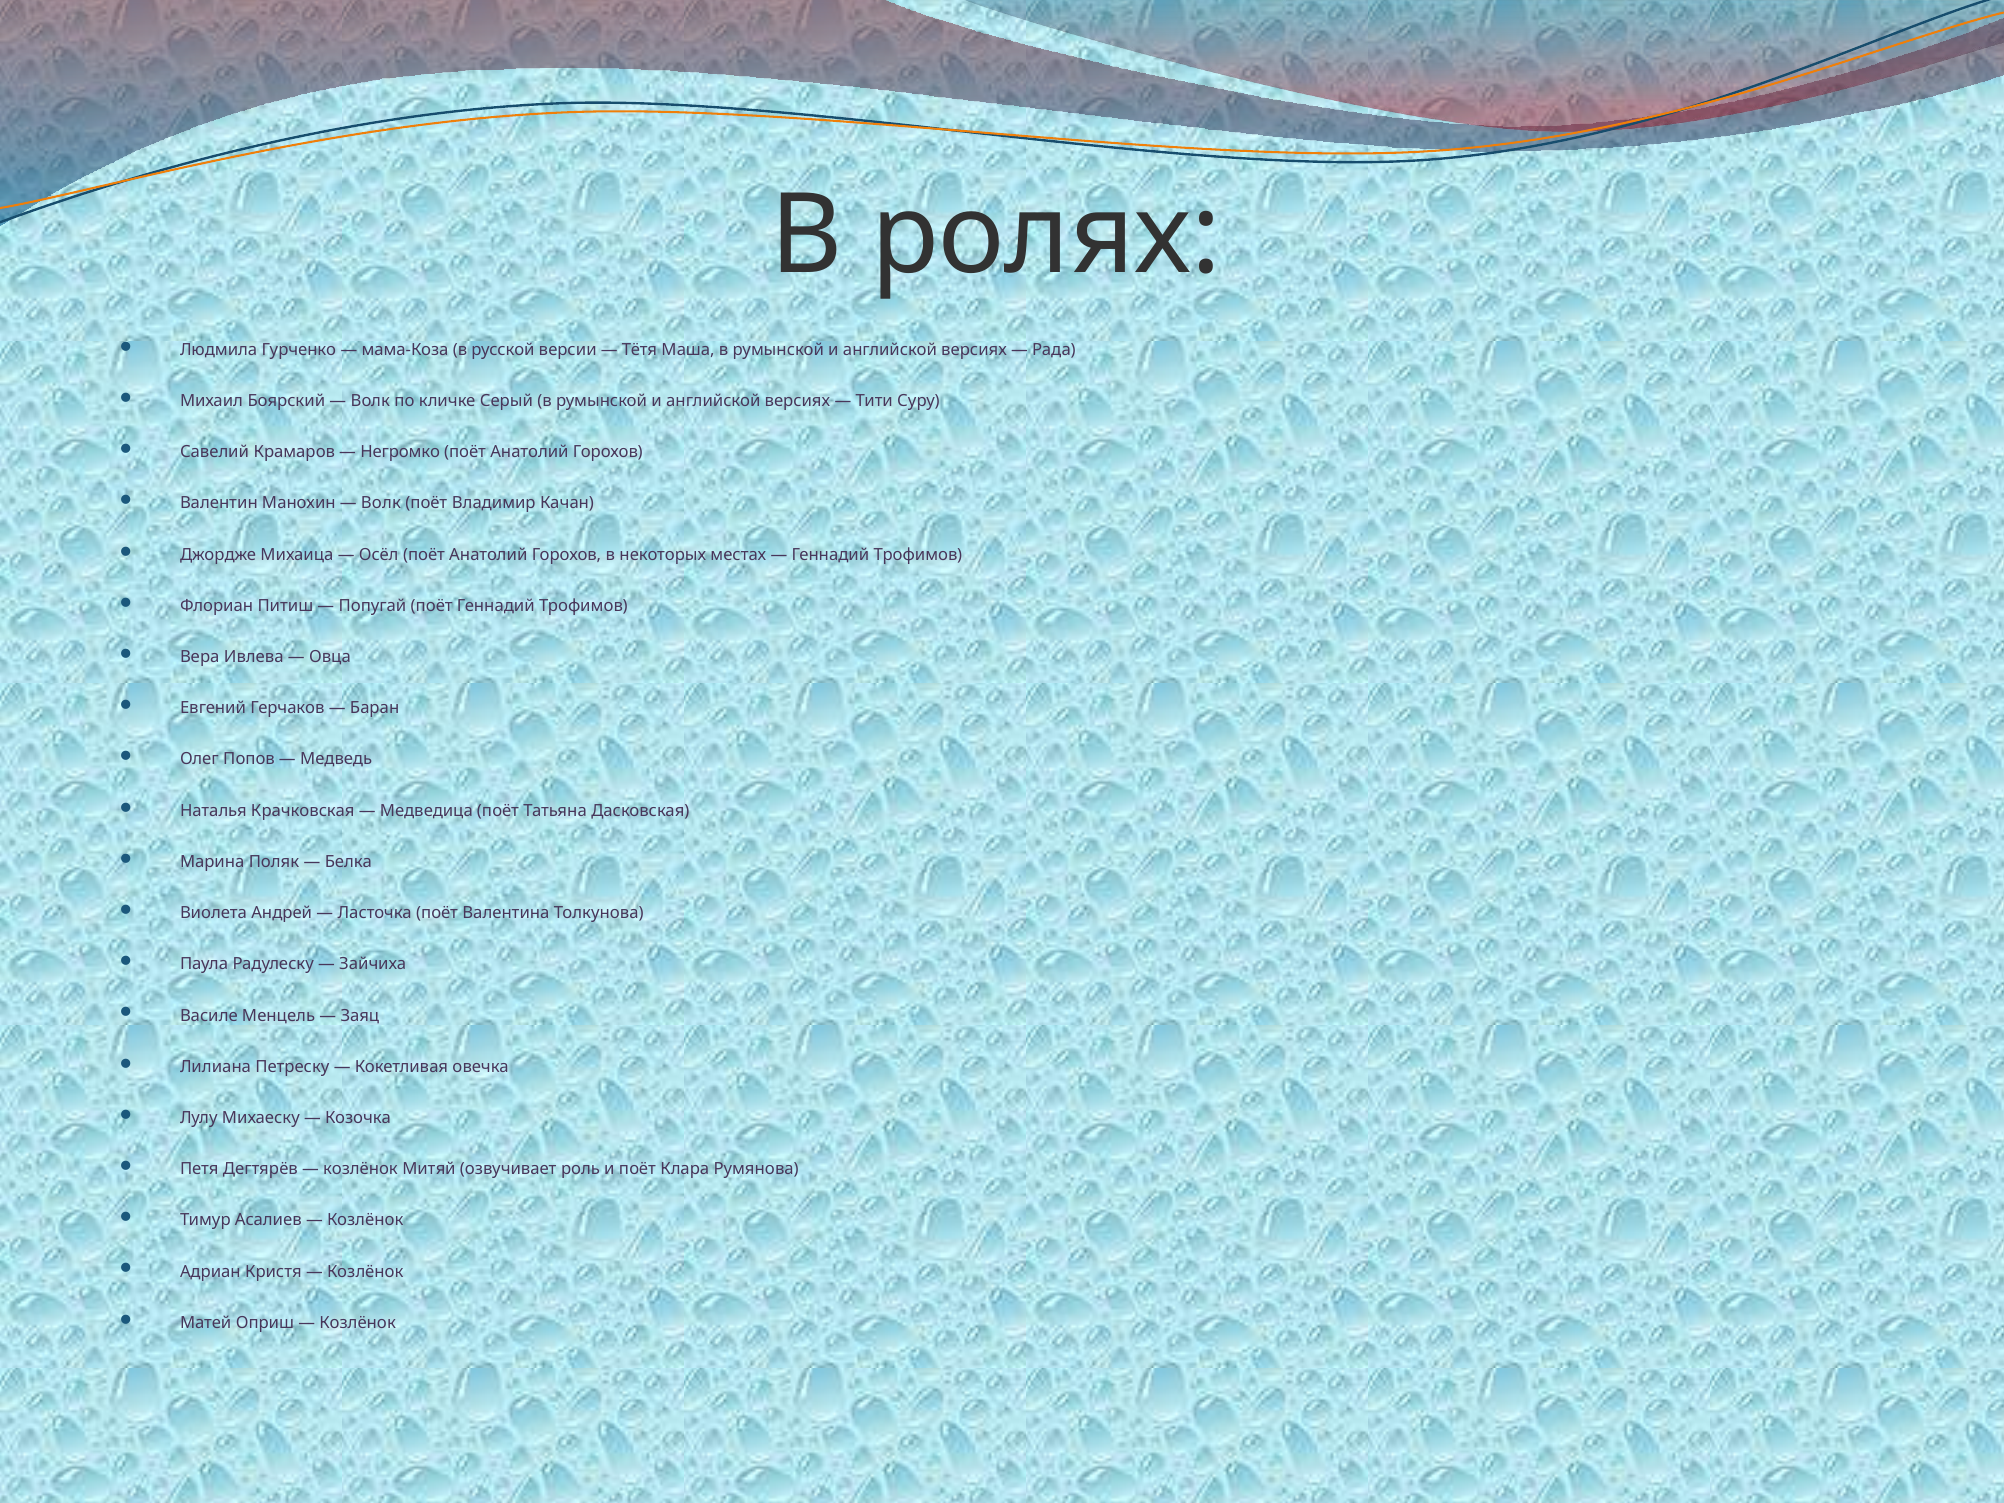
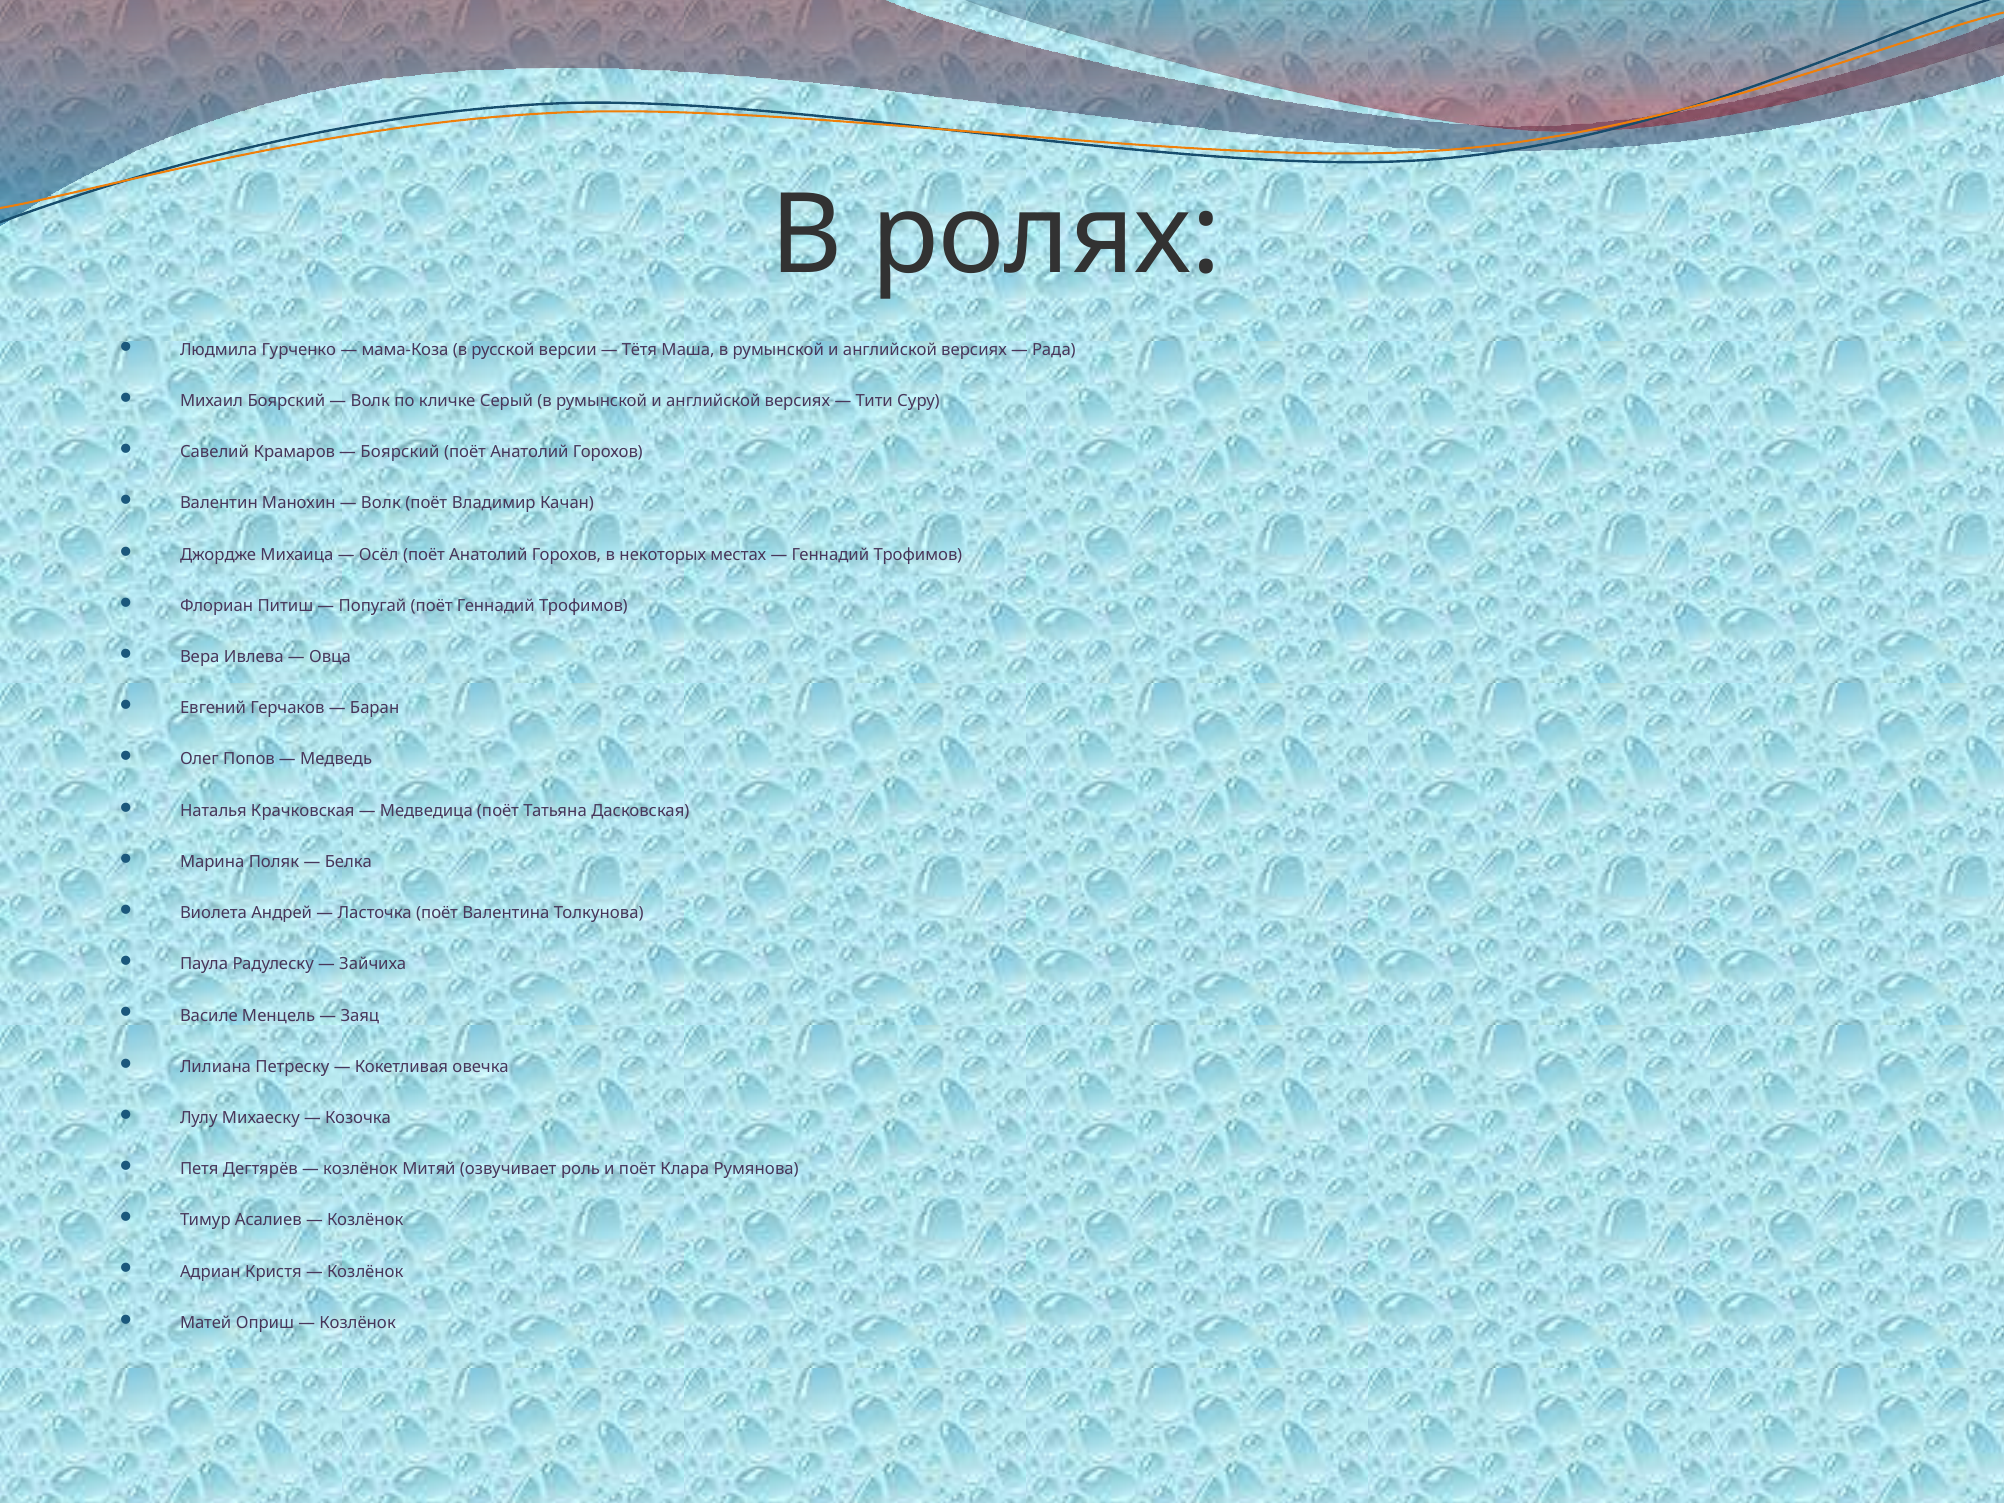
Негромко at (400, 452): Негромко -> Боярский
